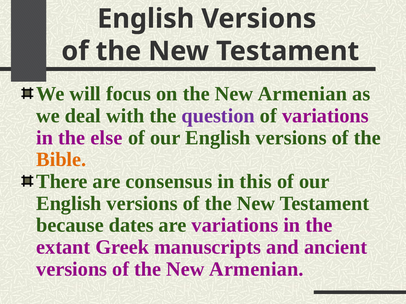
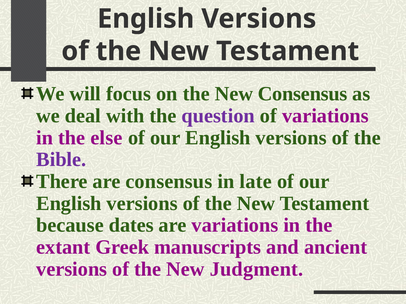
on the New Armenian: Armenian -> Consensus
Bible colour: orange -> purple
this: this -> late
of the New Armenian: Armenian -> Judgment
